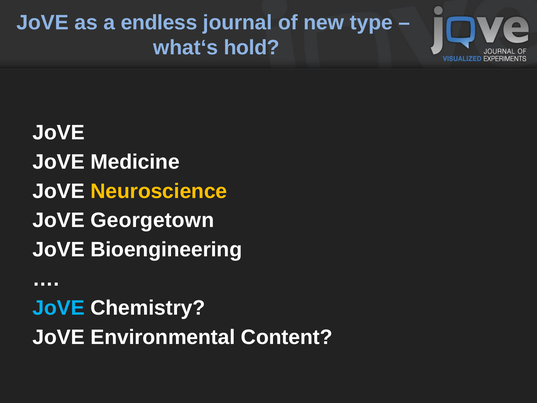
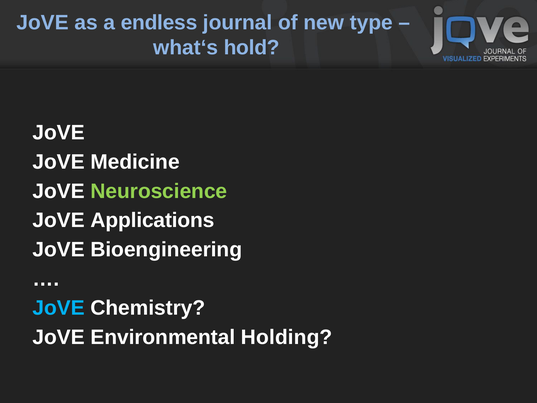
Neuroscience colour: yellow -> light green
Georgetown: Georgetown -> Applications
Content: Content -> Holding
